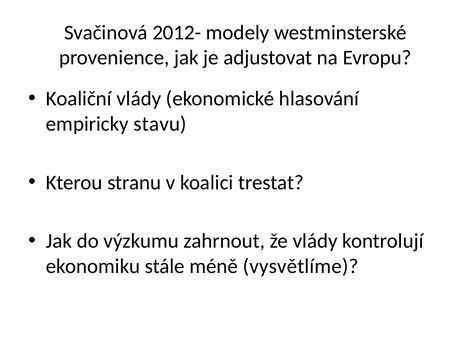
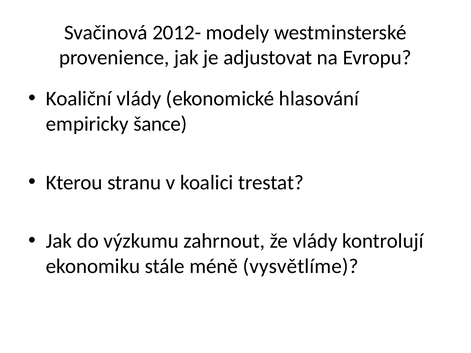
stavu: stavu -> šance
